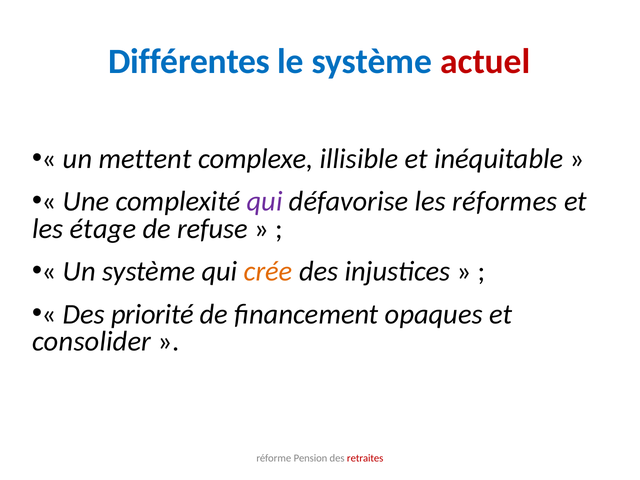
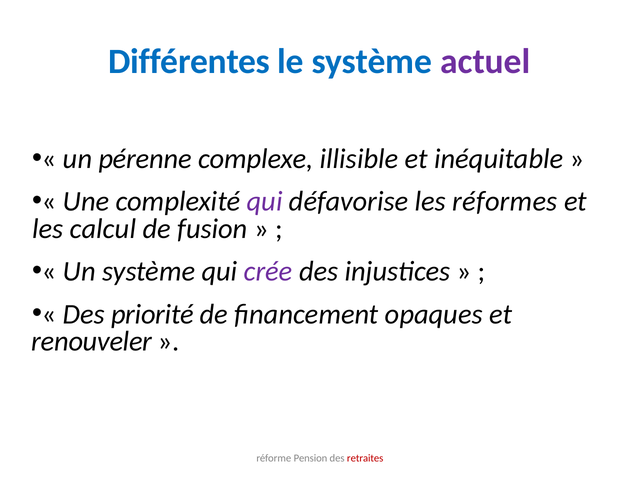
actuel colour: red -> purple
mettent: mettent -> pérenne
étage: étage -> calcul
refuse: refuse -> fusion
crée colour: orange -> purple
consolider: consolider -> renouveler
